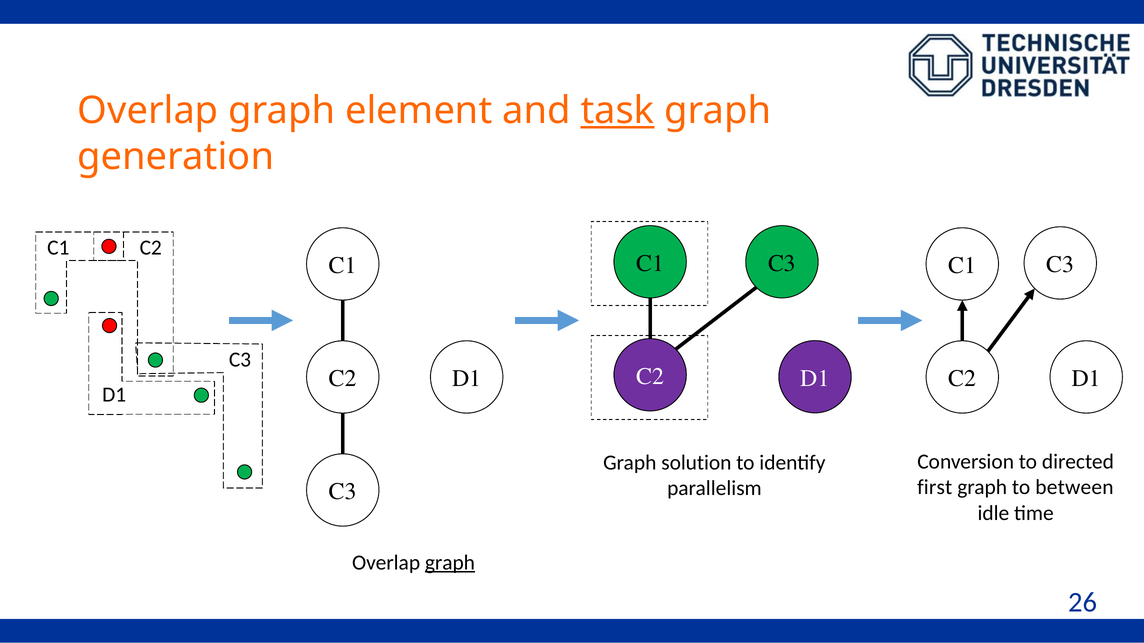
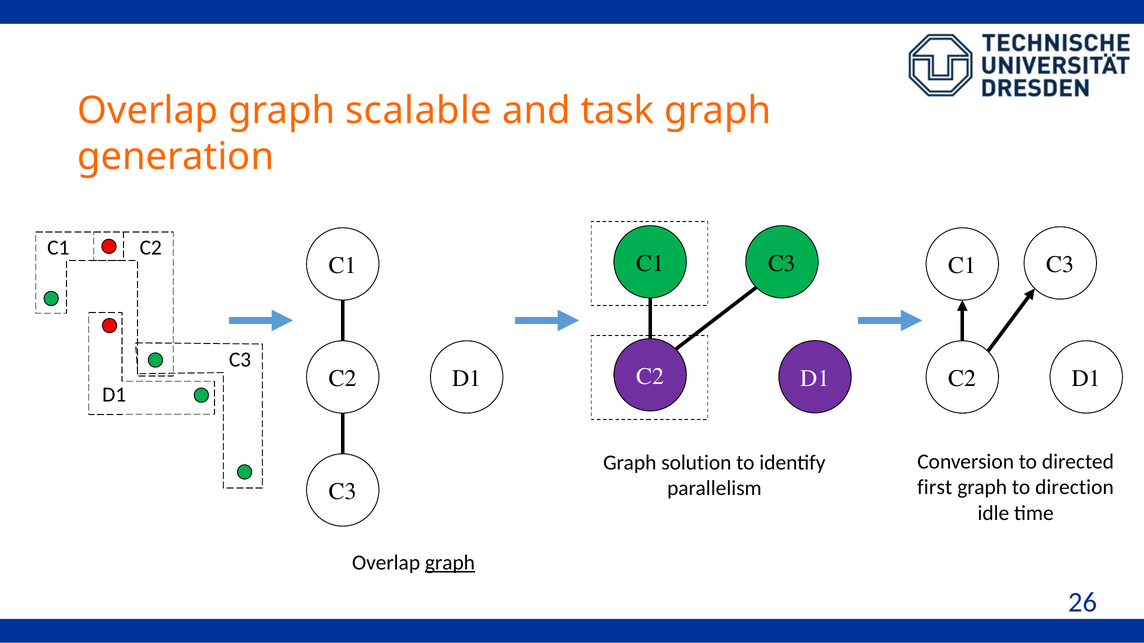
element: element -> scalable
task underline: present -> none
between: between -> direction
